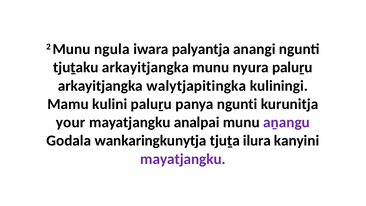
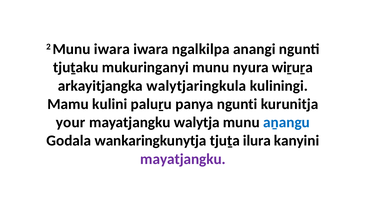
Munu ngula: ngula -> iwara
palyantja: palyantja -> ngalkilpa
tjuṯaku arkayitjangka: arkayitjangka -> mukuringanyi
nyura paluṟu: paluṟu -> wiṟuṟa
walytjapitingka: walytjapitingka -> walytjaringkula
analpai: analpai -> walytja
aṉangu colour: purple -> blue
